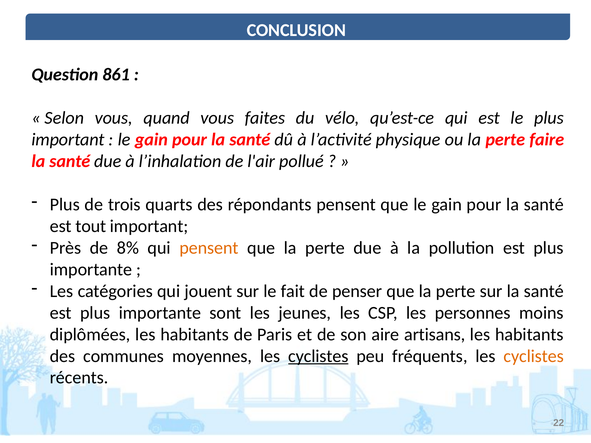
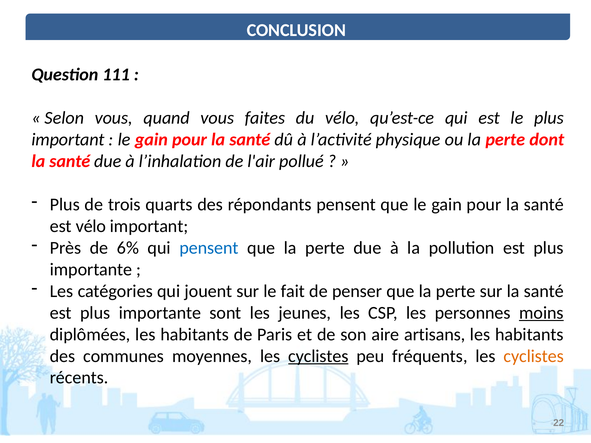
861: 861 -> 111
faire: faire -> dont
est tout: tout -> vélo
8%: 8% -> 6%
pensent at (209, 248) colour: orange -> blue
moins underline: none -> present
